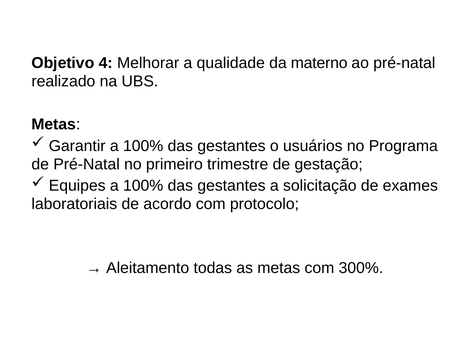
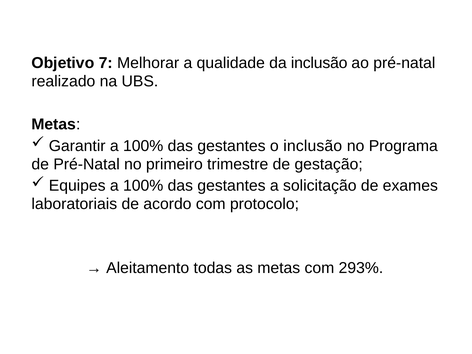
4: 4 -> 7
da materno: materno -> inclusão
o usuários: usuários -> inclusão
300%: 300% -> 293%
